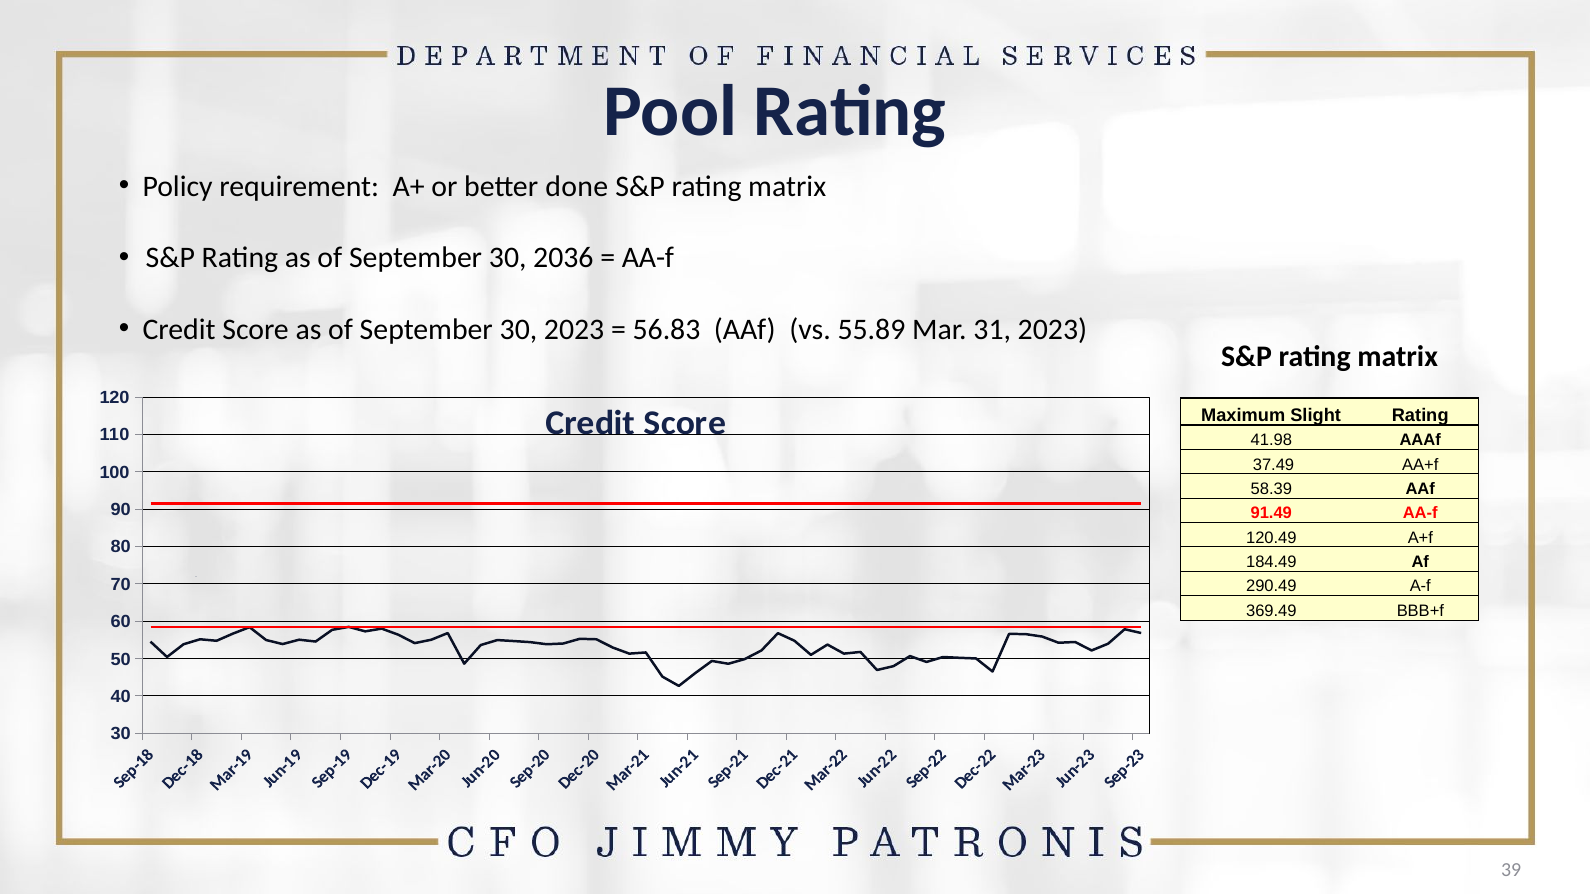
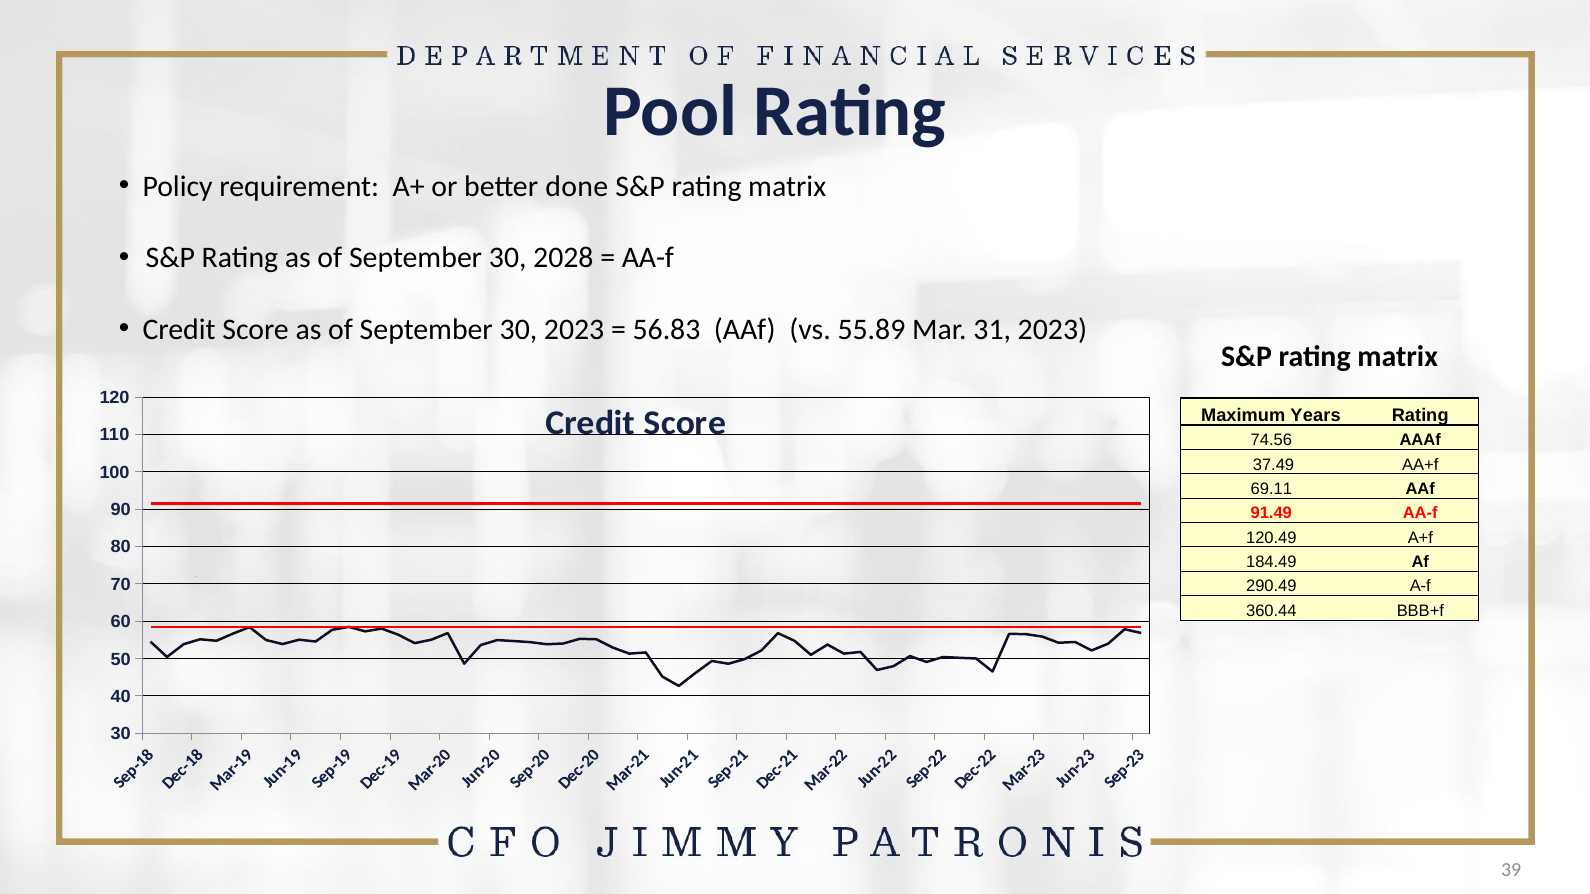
2036: 2036 -> 2028
Slight: Slight -> Years
41.98: 41.98 -> 74.56
58.39: 58.39 -> 69.11
369.49: 369.49 -> 360.44
